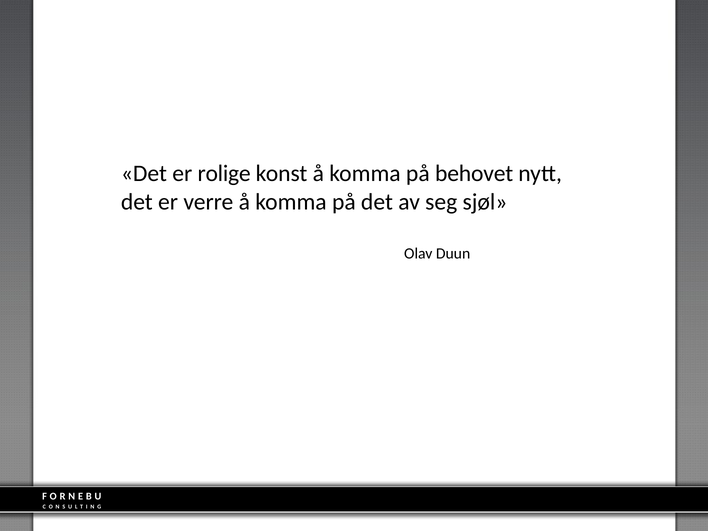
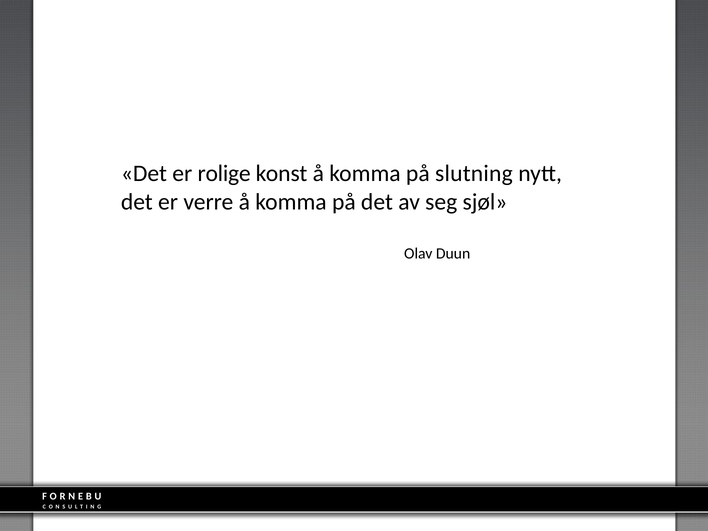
behovet: behovet -> slutning
